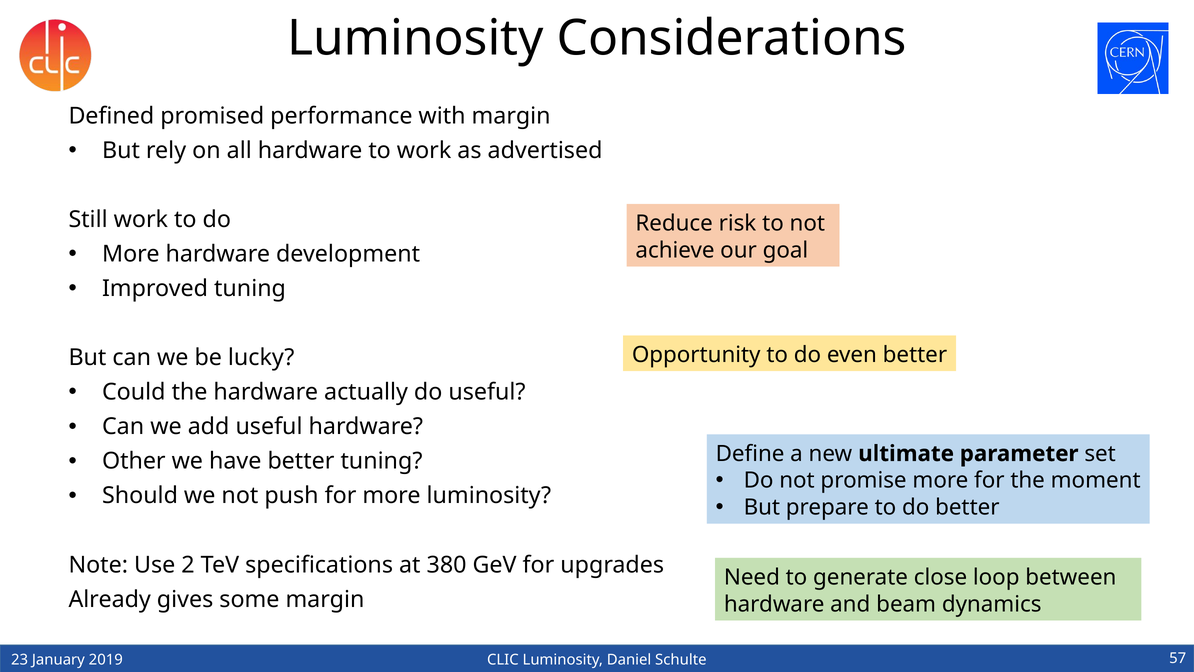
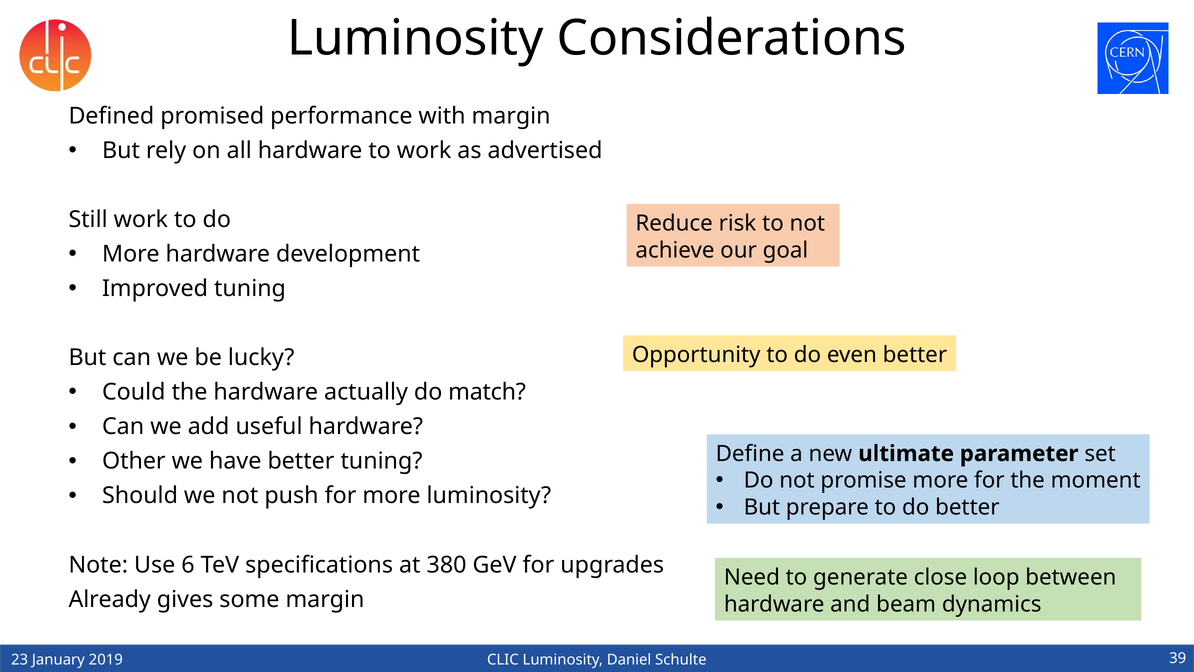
do useful: useful -> match
2: 2 -> 6
57: 57 -> 39
